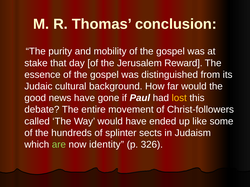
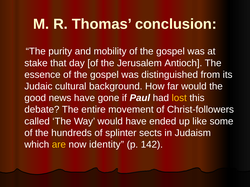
Reward: Reward -> Antioch
are colour: light green -> yellow
326: 326 -> 142
